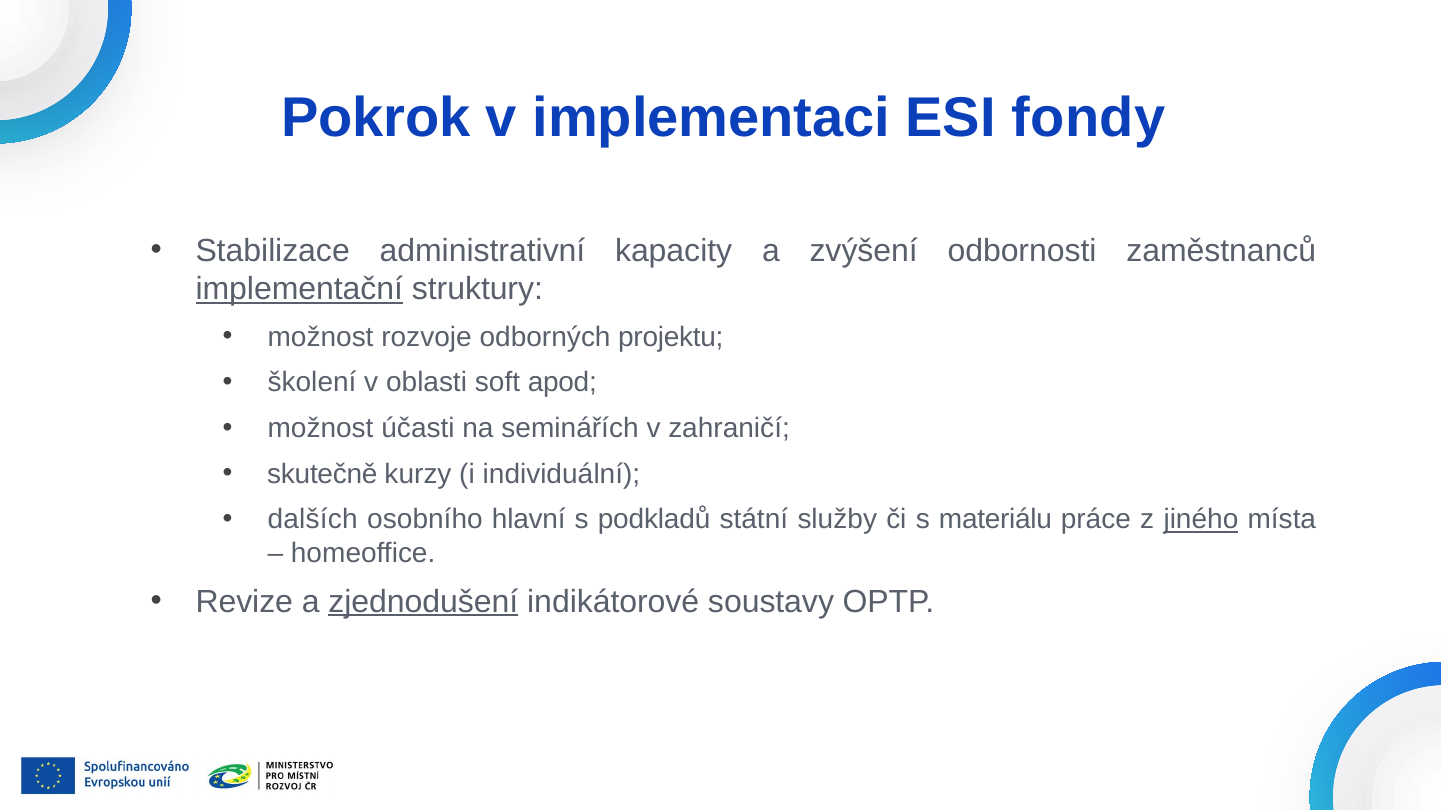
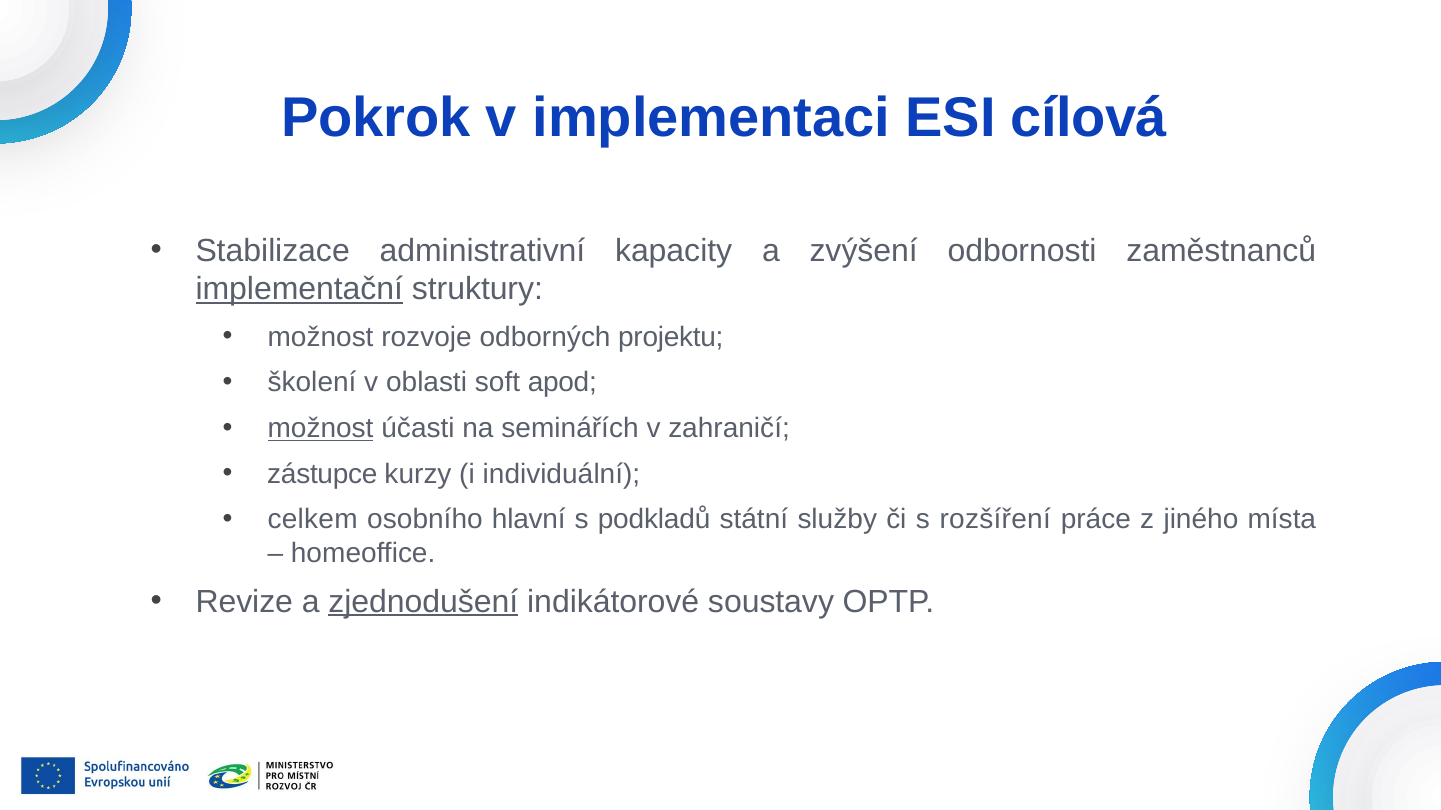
fondy: fondy -> cílová
možnost at (321, 429) underline: none -> present
skutečně: skutečně -> zástupce
dalších: dalších -> celkem
materiálu: materiálu -> rozšíření
jiného underline: present -> none
